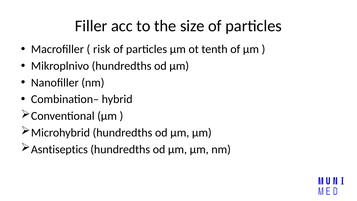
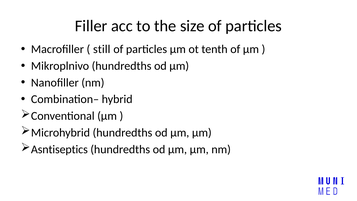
risk: risk -> still
